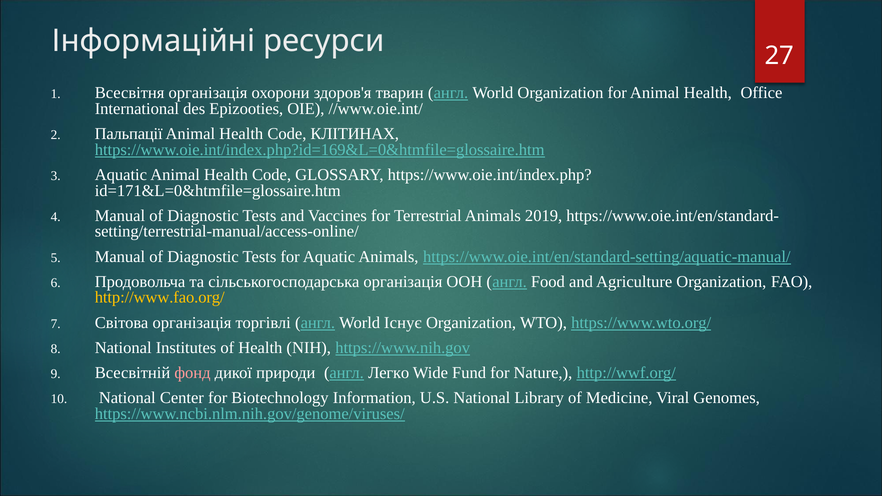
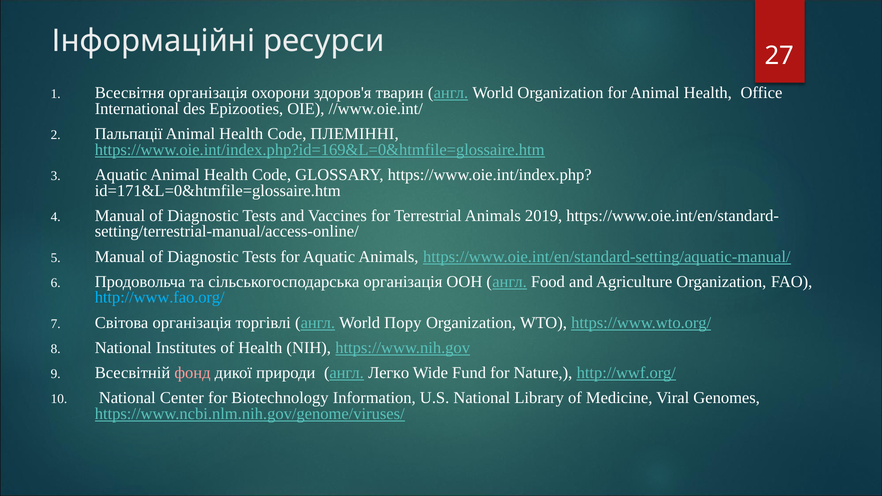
КЛІТИНАХ: КЛІТИНАХ -> ПЛЕМІННІ
http://www.fao.org/ colour: yellow -> light blue
Існує: Існує -> Пору
